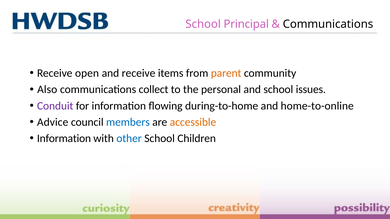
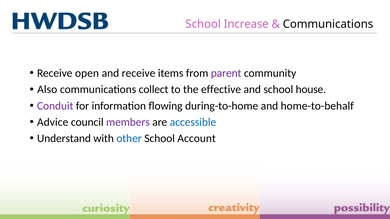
Principal: Principal -> Increase
parent colour: orange -> purple
personal: personal -> effective
issues: issues -> house
home-to-online: home-to-online -> home-to-behalf
members colour: blue -> purple
accessible colour: orange -> blue
Information at (64, 139): Information -> Understand
Children: Children -> Account
